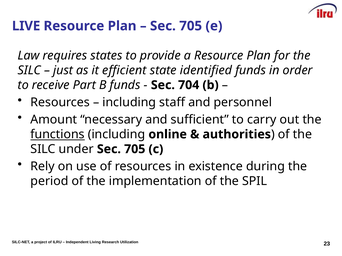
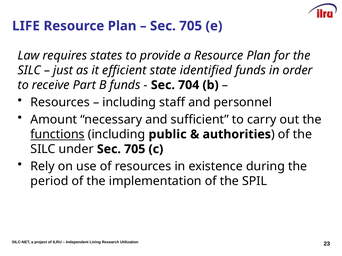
LIVE: LIVE -> LIFE
online: online -> public
